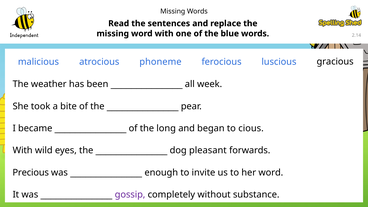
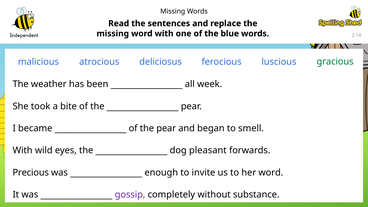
phoneme: phoneme -> deliciosus
gracious colour: black -> green
the long: long -> pear
cious: cious -> smell
